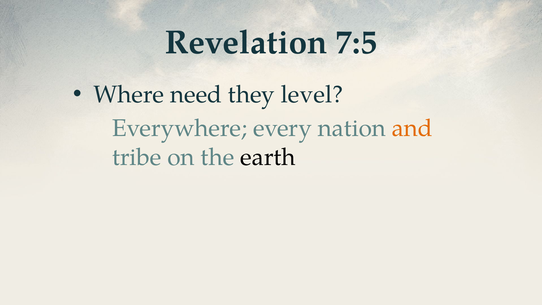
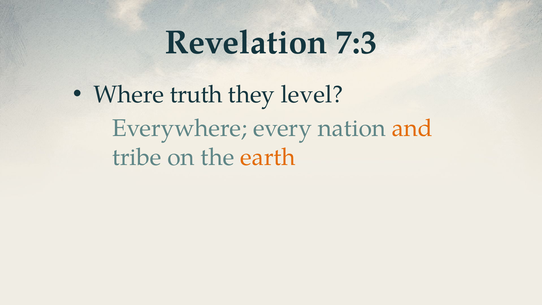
7:5: 7:5 -> 7:3
need: need -> truth
earth colour: black -> orange
